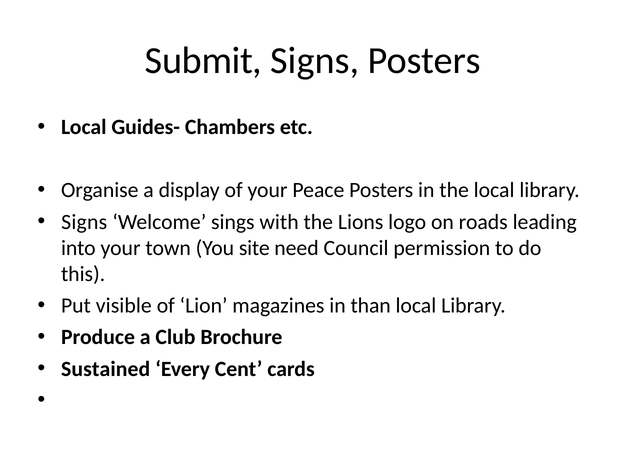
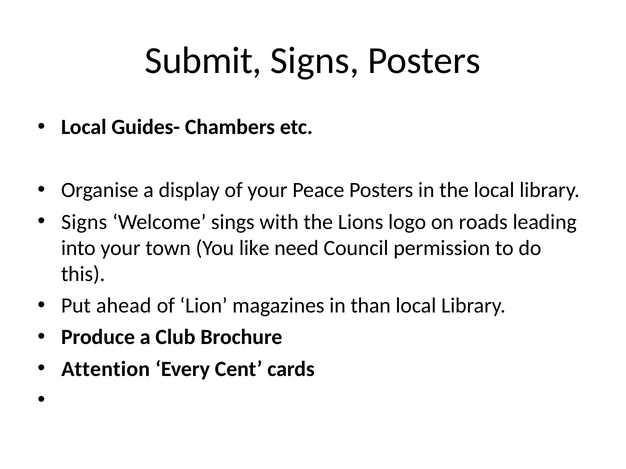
site: site -> like
visible: visible -> ahead
Sustained: Sustained -> Attention
